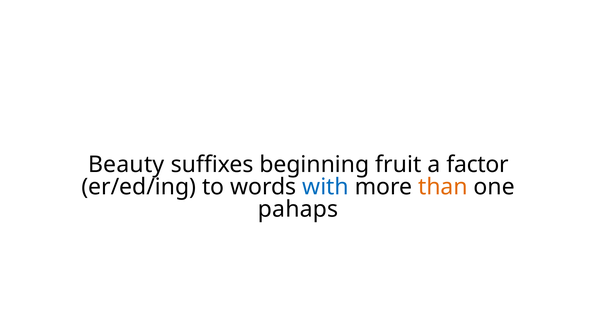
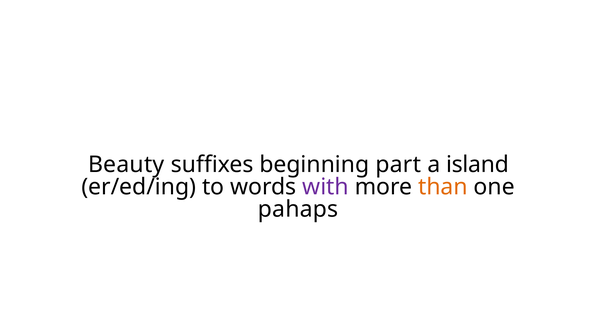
fruit: fruit -> part
factor: factor -> island
with colour: blue -> purple
